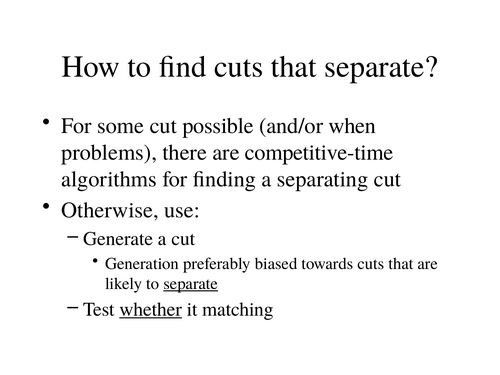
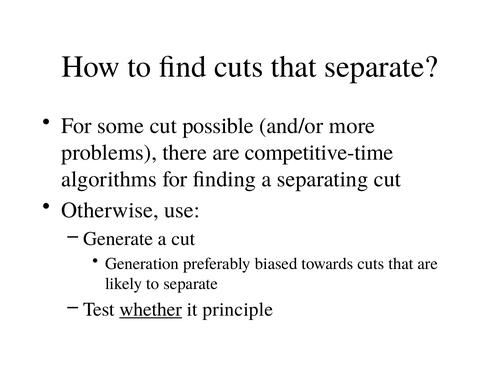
when: when -> more
separate at (191, 284) underline: present -> none
matching: matching -> principle
